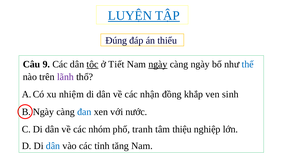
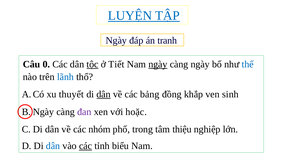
Đúng at (116, 41): Đúng -> Ngày
thiểu: thiểu -> tranh
9: 9 -> 0
lãnh colour: purple -> blue
nhiệm: nhiệm -> thuyết
dân at (104, 94) underline: none -> present
nhận: nhận -> bảng
đan colour: blue -> purple
nước: nước -> hoặc
tranh: tranh -> trong
các at (86, 146) underline: none -> present
tăng: tăng -> biểu
